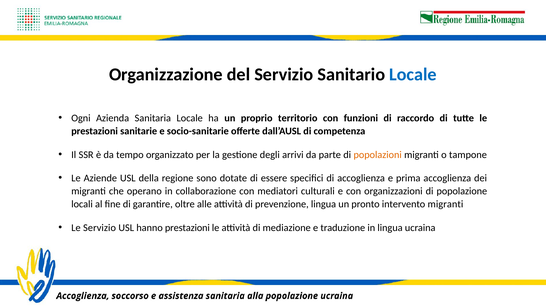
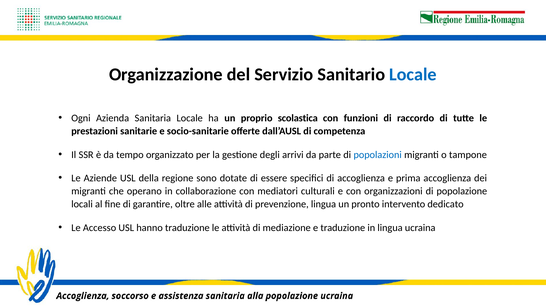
territorio: territorio -> scolastica
popolazioni colour: orange -> blue
intervento migranti: migranti -> dedicato
Le Servizio: Servizio -> Accesso
hanno prestazioni: prestazioni -> traduzione
